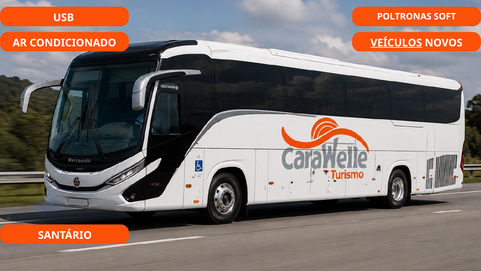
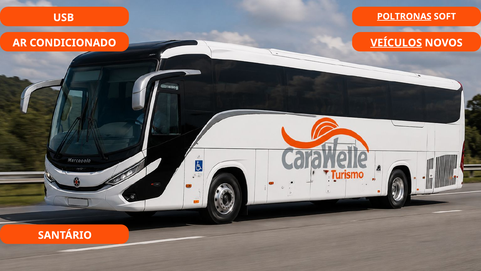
POLTRONAS underline: none -> present
